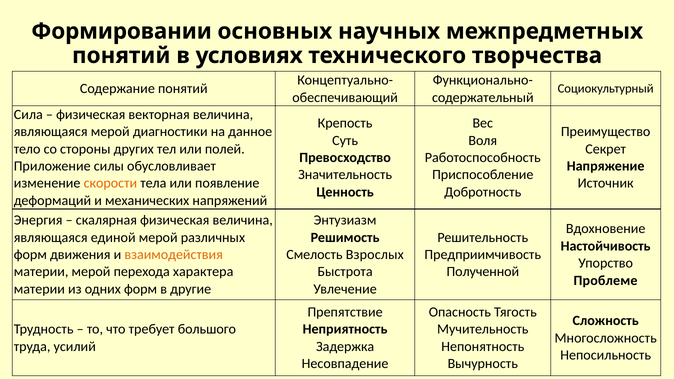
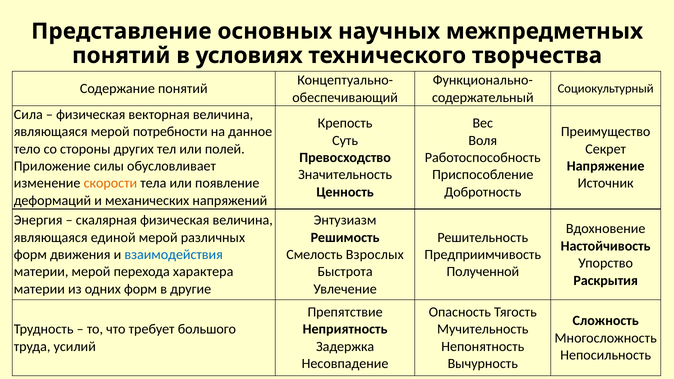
Формировании: Формировании -> Представление
диагностики: диагностики -> потребности
взаимодействия colour: orange -> blue
Проблеме: Проблеме -> Раскрытия
